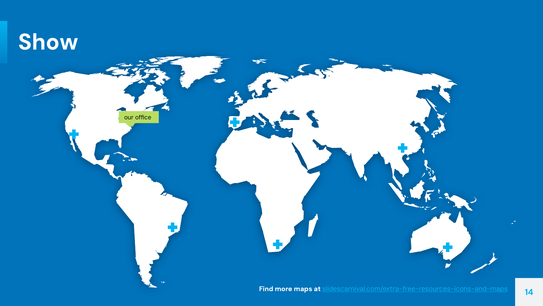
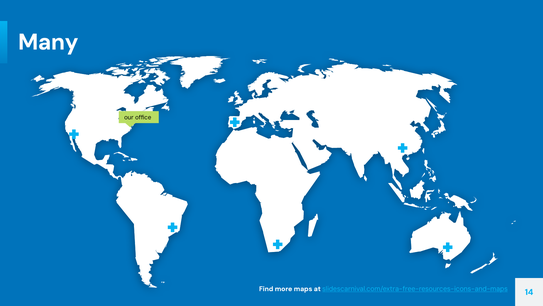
Show: Show -> Many
